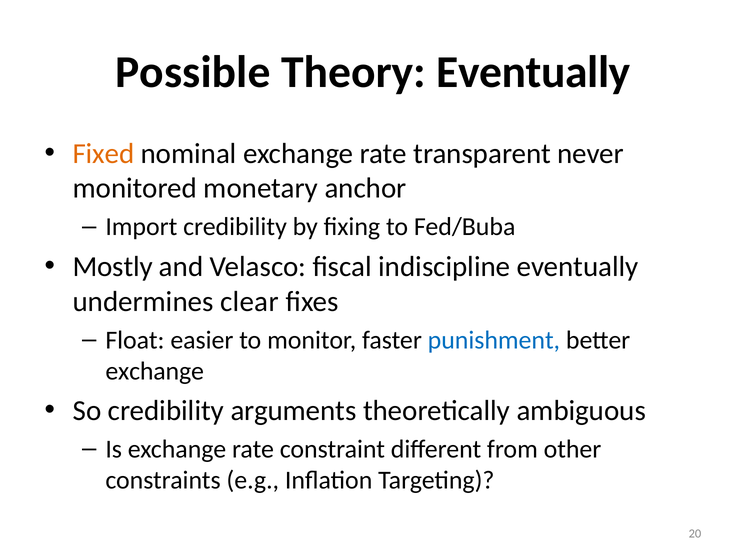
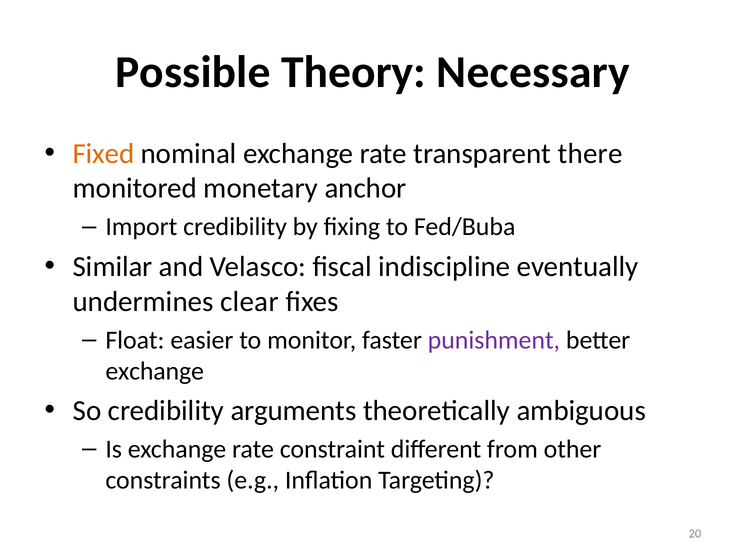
Theory Eventually: Eventually -> Necessary
never: never -> there
Mostly: Mostly -> Similar
punishment colour: blue -> purple
